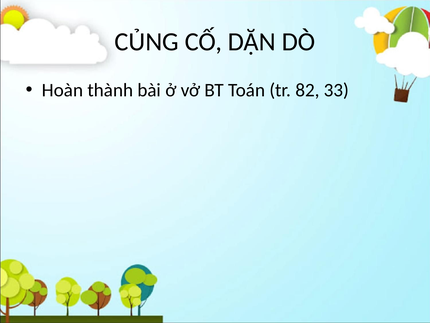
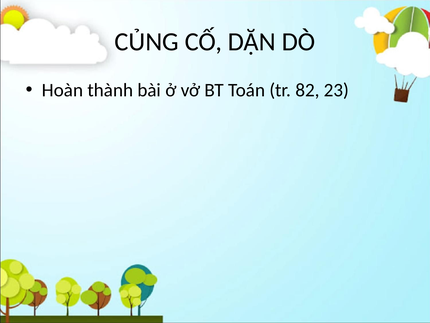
33: 33 -> 23
